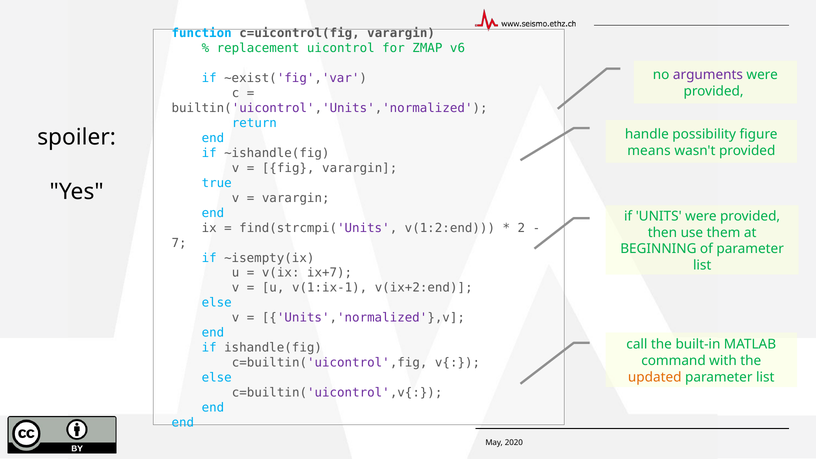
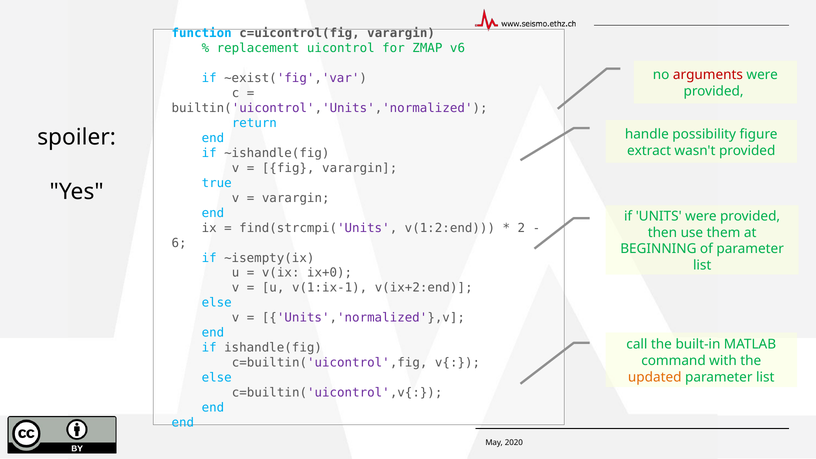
arguments colour: purple -> red
means: means -> extract
7: 7 -> 6
ix+7: ix+7 -> ix+0
